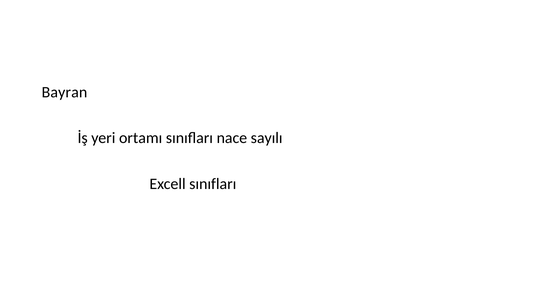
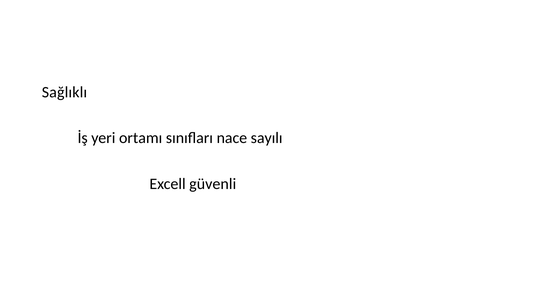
Bayran: Bayran -> Sağlıklı
Excell sınıfları: sınıfları -> güvenli
